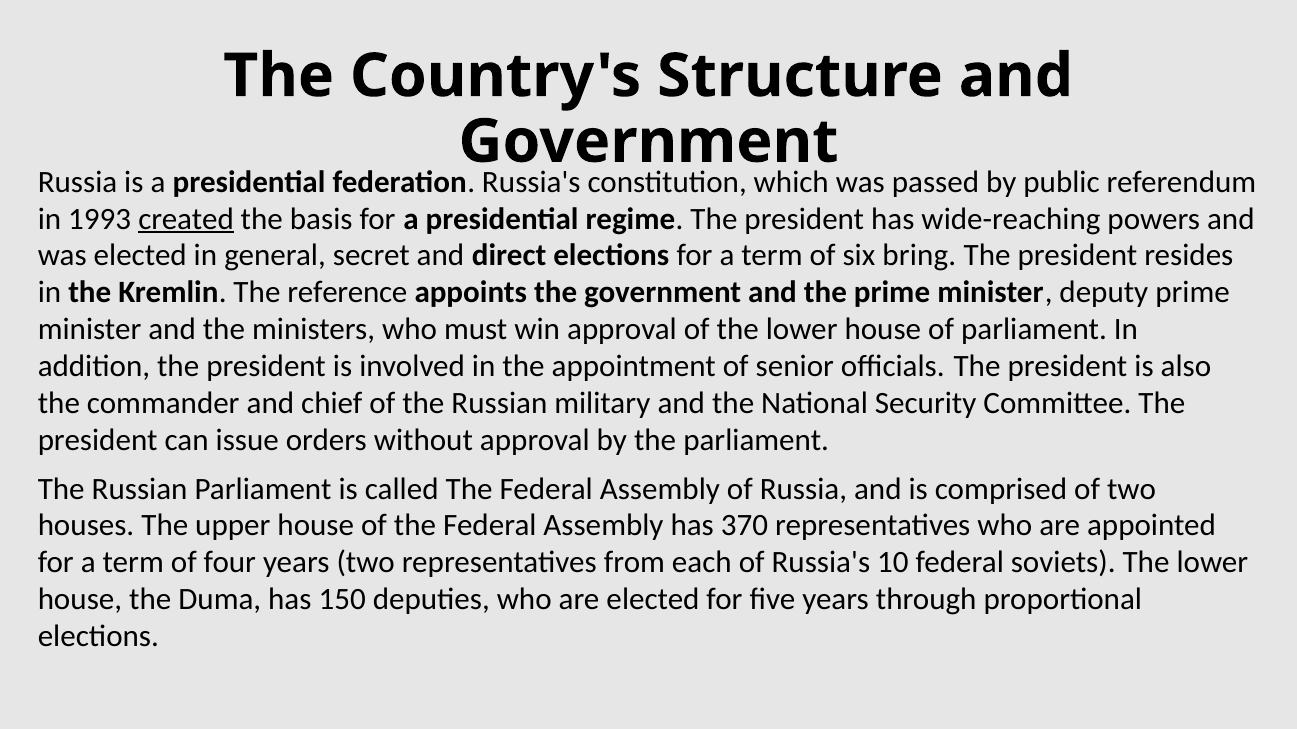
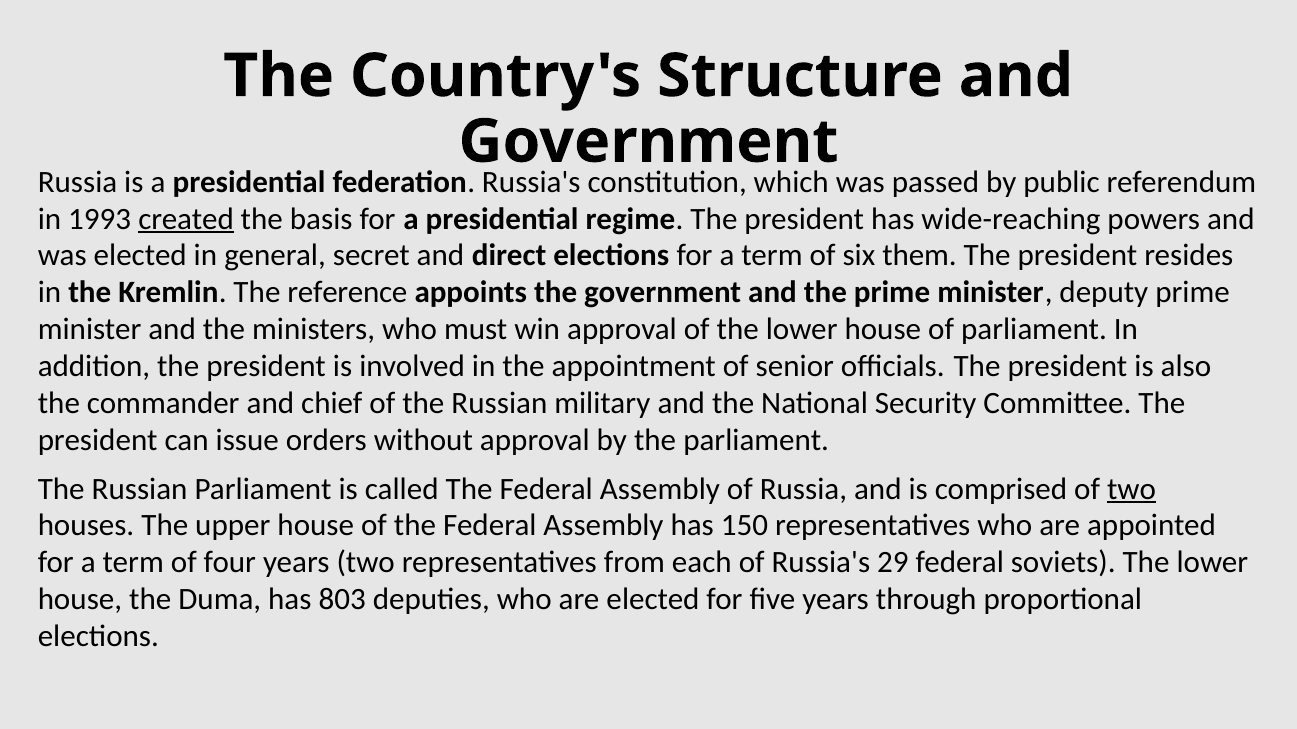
bring: bring -> them
two at (1131, 489) underline: none -> present
370: 370 -> 150
10: 10 -> 29
150: 150 -> 803
